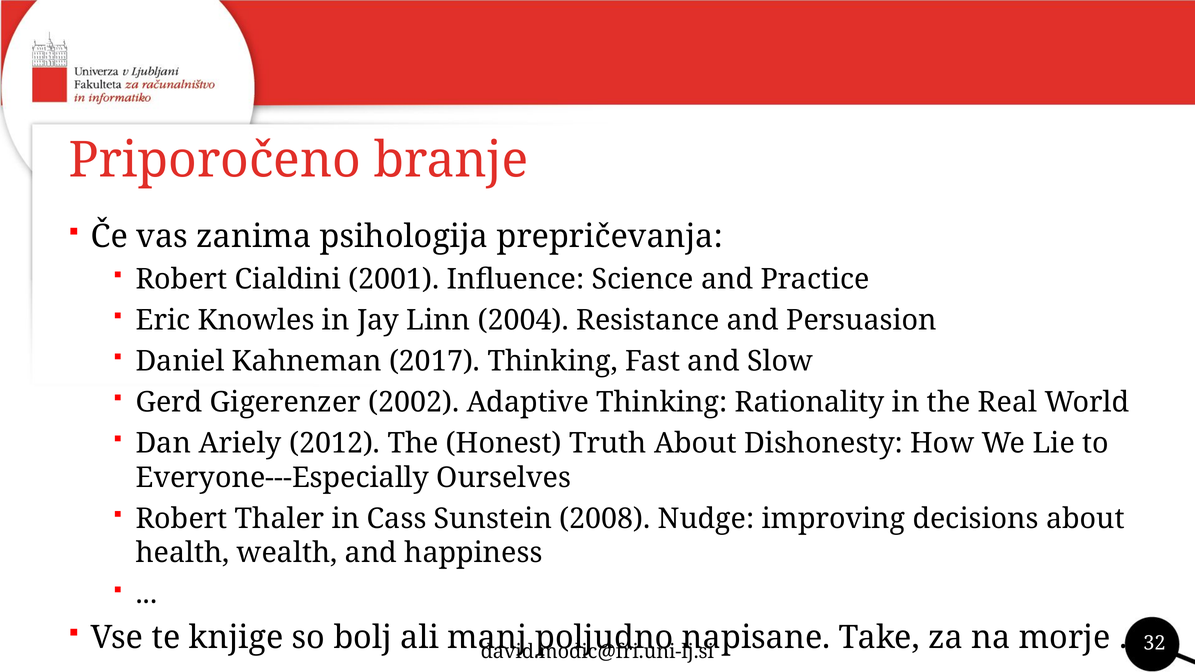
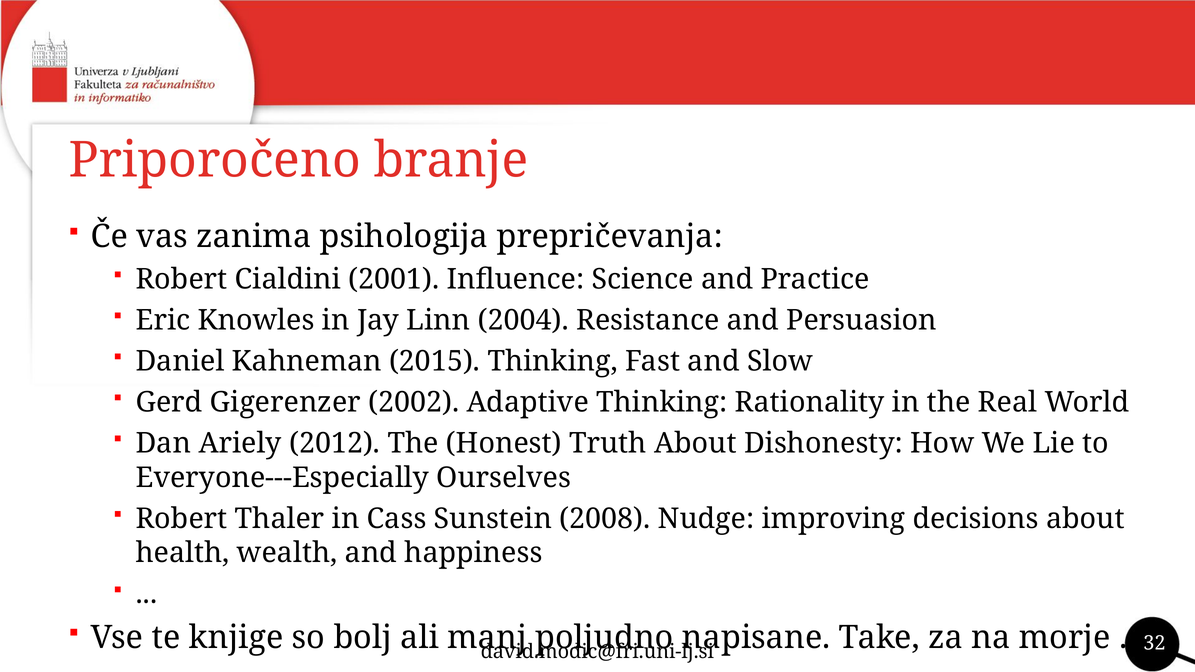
2017: 2017 -> 2015
